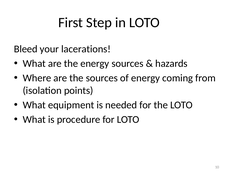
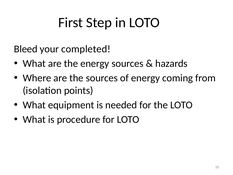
lacerations: lacerations -> completed
